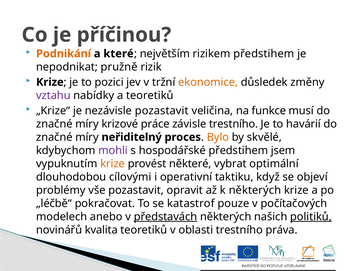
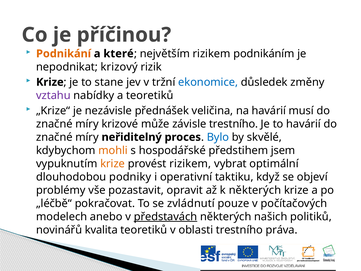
rizikem předstihem: předstihem -> podnikáním
pružně: pružně -> krizový
pozici: pozici -> stane
ekonomice colour: orange -> blue
nezávisle pozastavit: pozastavit -> přednášek
na funkce: funkce -> havárií
práce: práce -> může
Bylo colour: orange -> blue
mohli colour: purple -> orange
provést některé: některé -> rizikem
cílovými: cílovými -> podniky
katastrof: katastrof -> zvládnutí
politiků underline: present -> none
